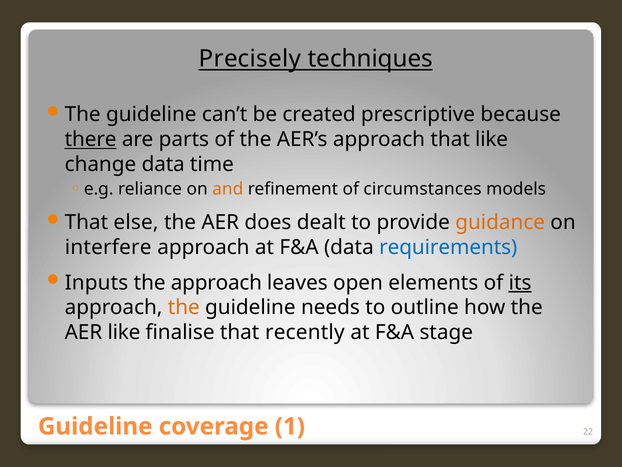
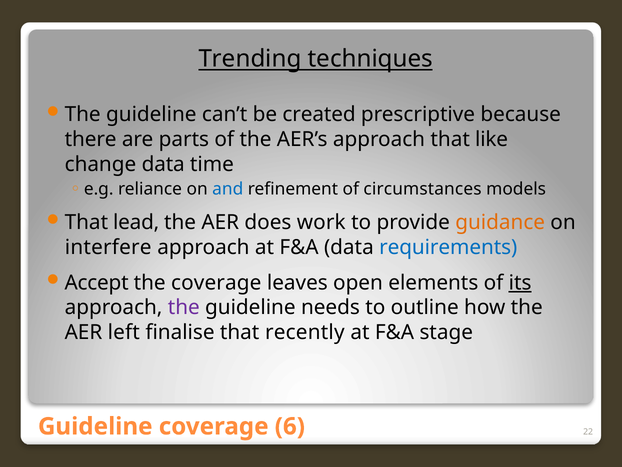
Precisely: Precisely -> Trending
there underline: present -> none
and colour: orange -> blue
else: else -> lead
dealt: dealt -> work
Inputs: Inputs -> Accept
the approach: approach -> coverage
the at (184, 307) colour: orange -> purple
AER like: like -> left
1: 1 -> 6
